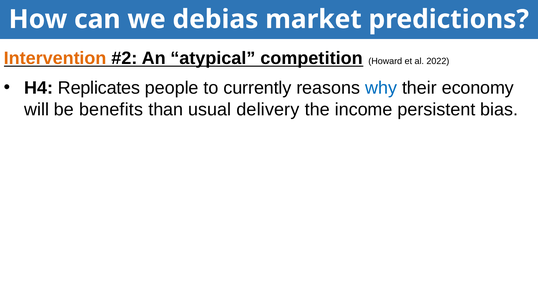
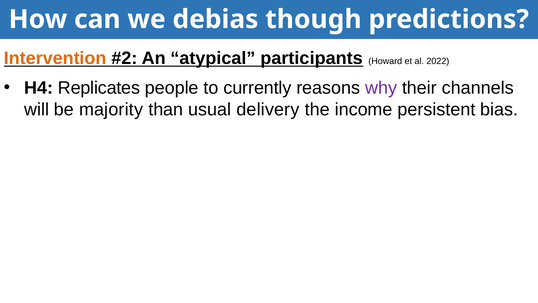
market: market -> though
competition: competition -> participants
why colour: blue -> purple
economy: economy -> channels
benefits: benefits -> majority
